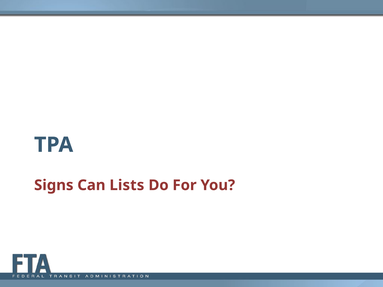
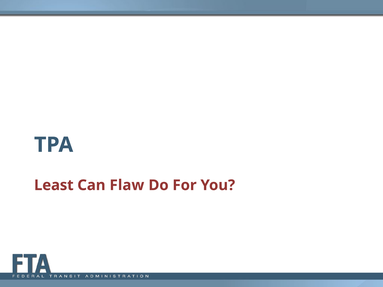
Signs: Signs -> Least
Lists: Lists -> Flaw
